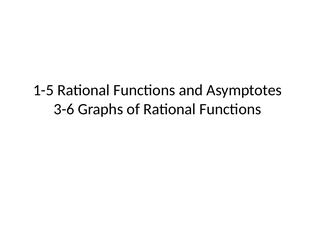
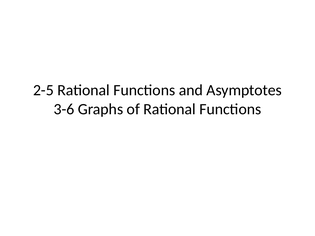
1-5: 1-5 -> 2-5
